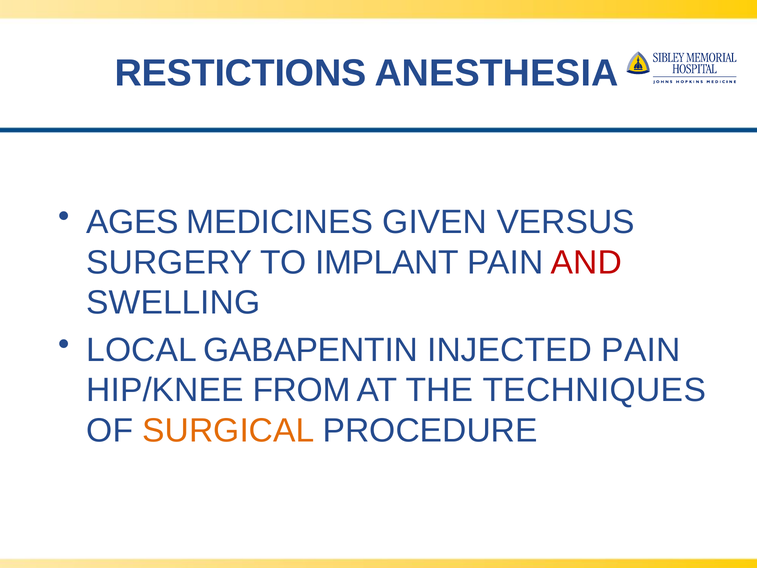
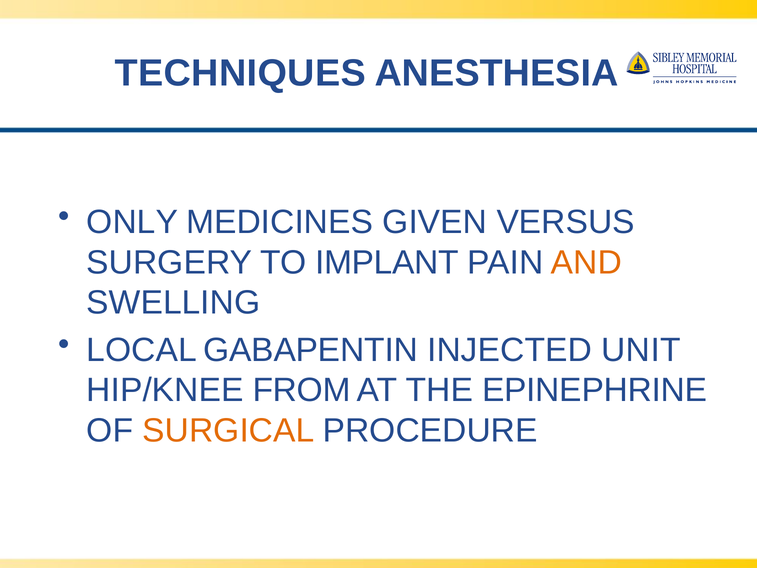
RESTICTIONS: RESTICTIONS -> TECHNIQUES
AGES: AGES -> ONLY
AND colour: red -> orange
INJECTED PAIN: PAIN -> UNIT
TECHNIQUES: TECHNIQUES -> EPINEPHRINE
